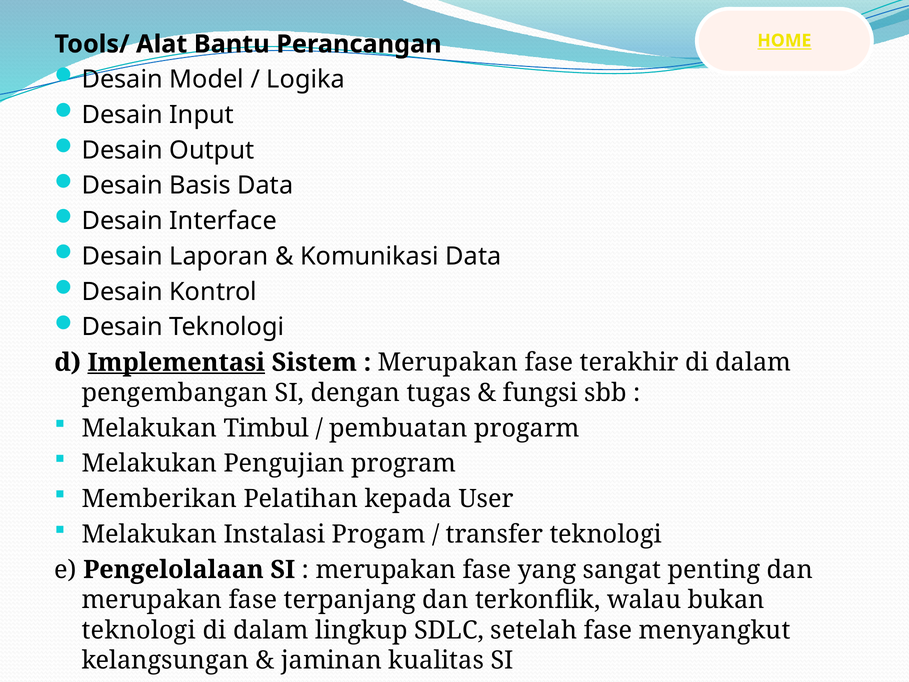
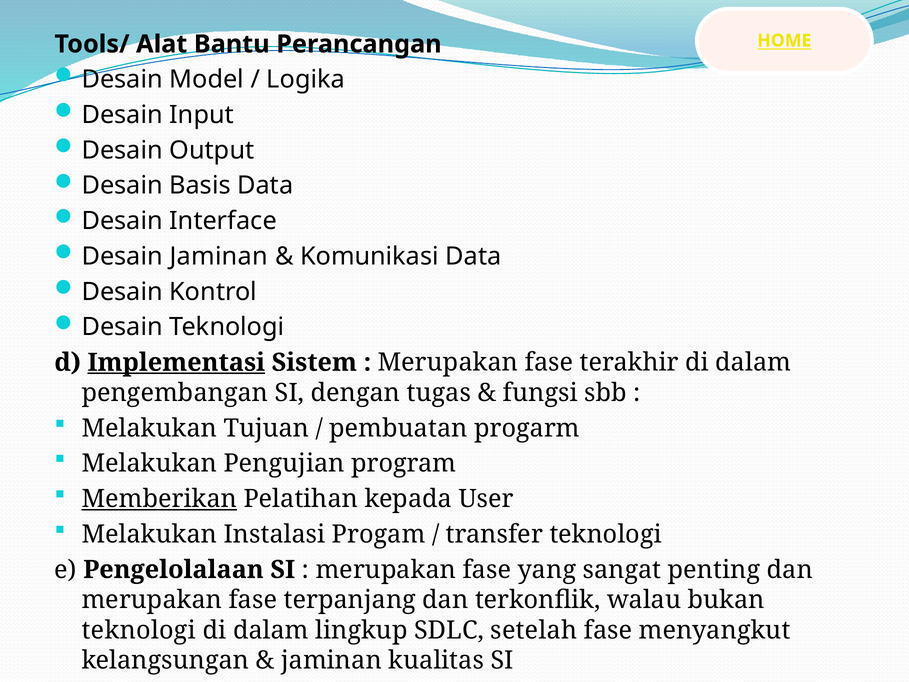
Desain Laporan: Laporan -> Jaminan
Timbul: Timbul -> Tujuan
Memberikan underline: none -> present
